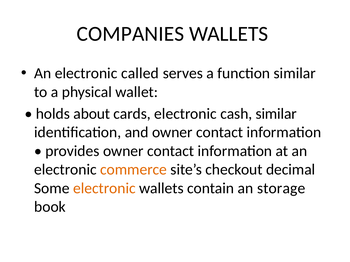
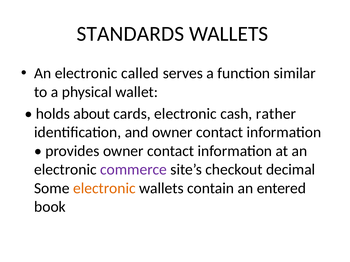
COMPANIES: COMPANIES -> STANDARDS
cash similar: similar -> rather
commerce colour: orange -> purple
storage: storage -> entered
